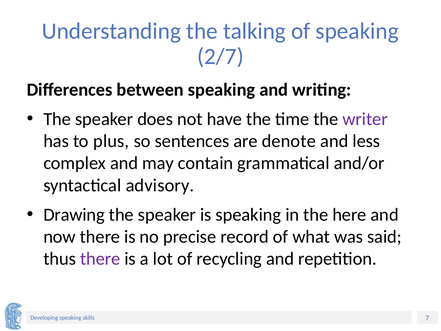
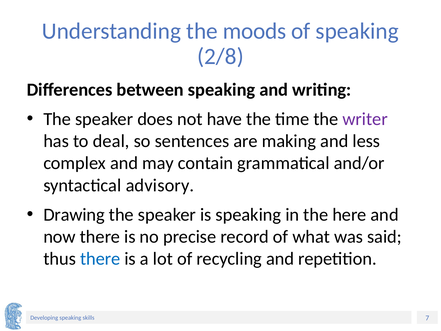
talking: talking -> moods
2/7: 2/7 -> 2/8
plus: plus -> deal
denote: denote -> making
there at (100, 259) colour: purple -> blue
